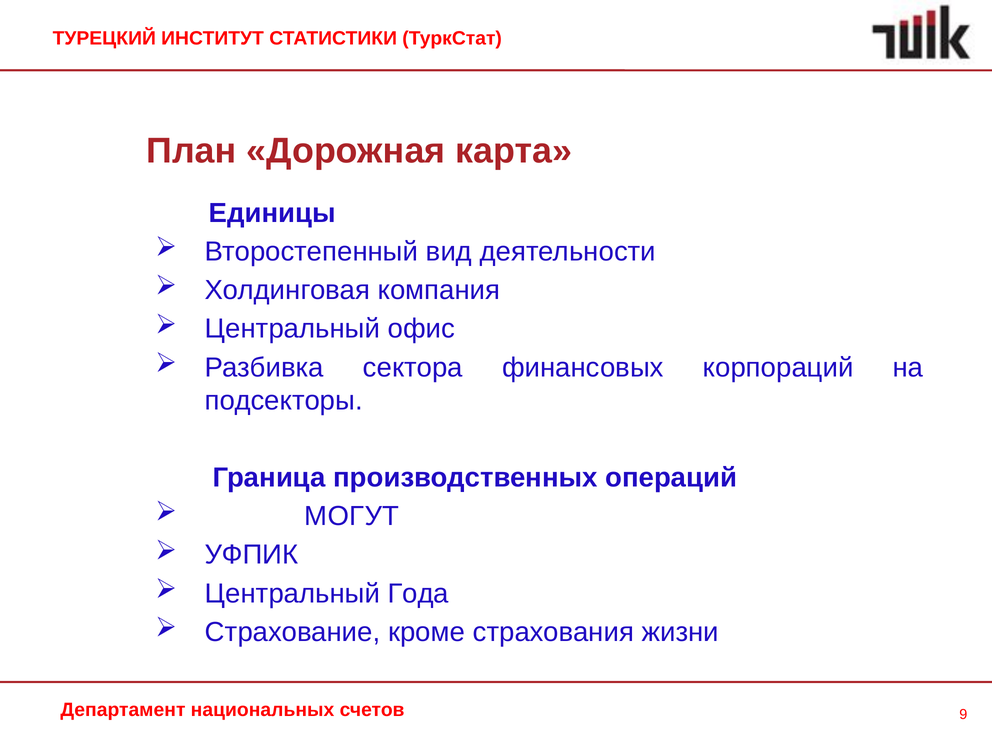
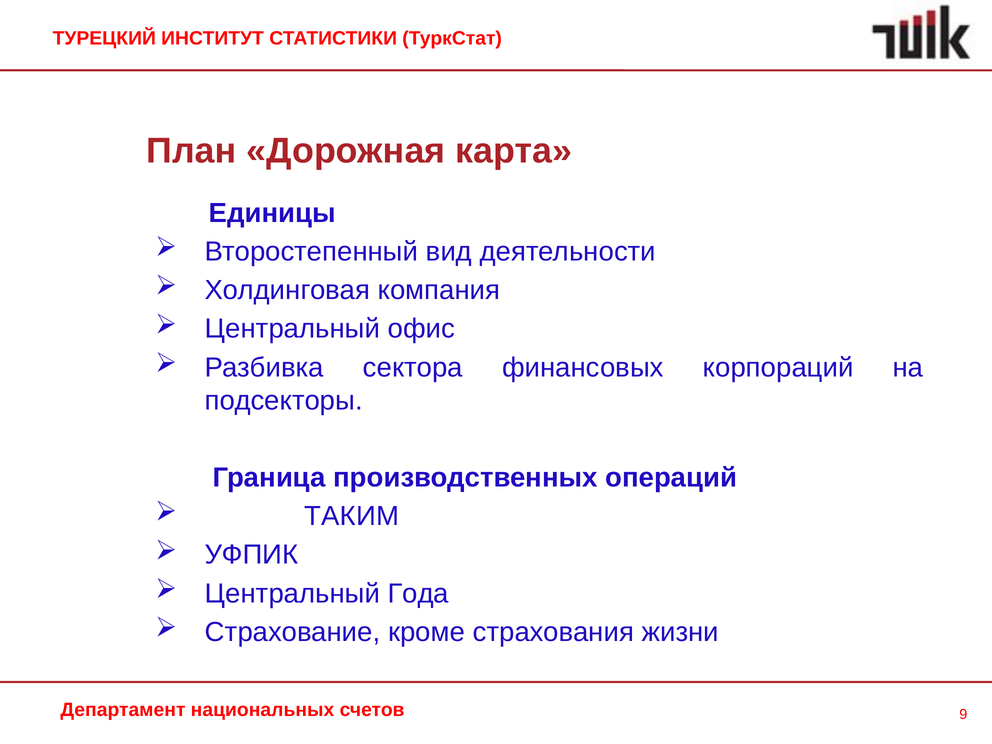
МОГУТ: МОГУТ -> ТАКИМ
